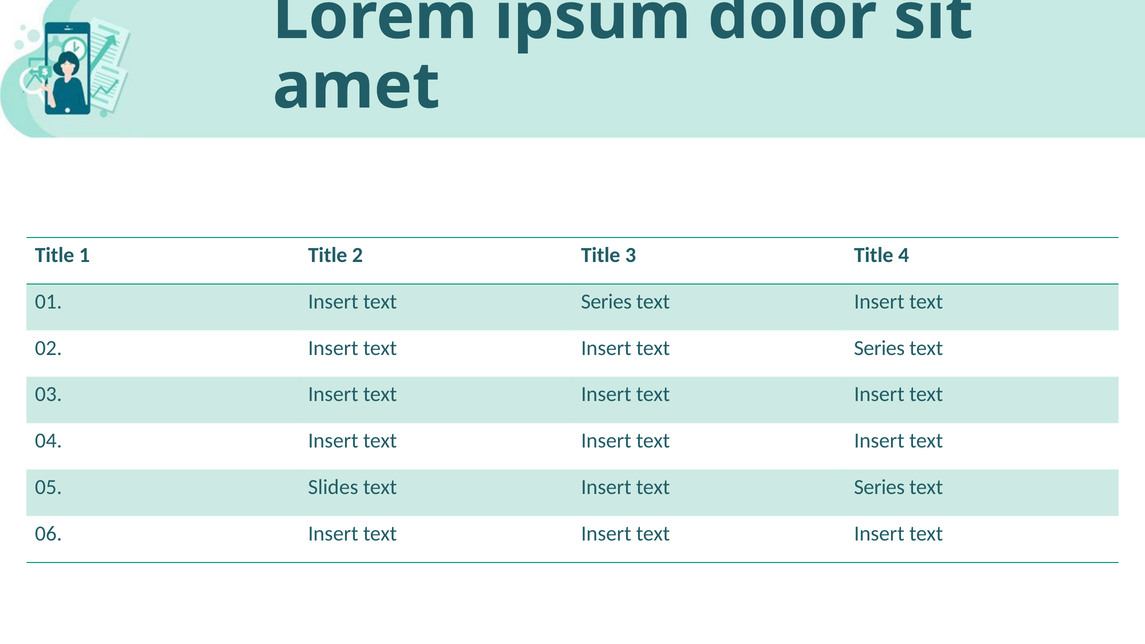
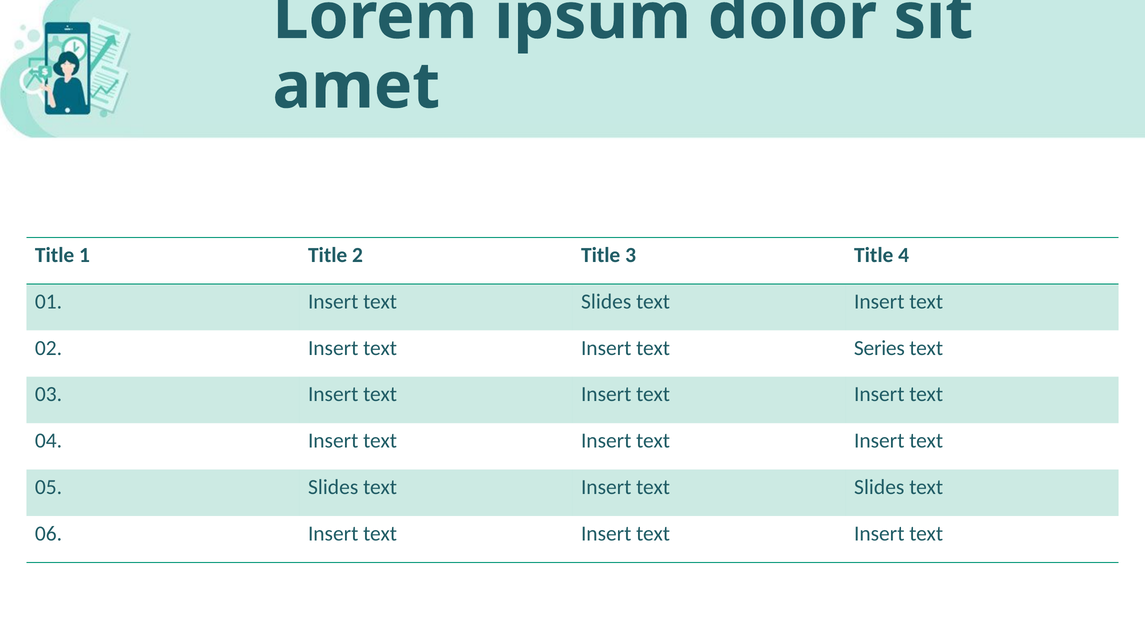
01 Insert text Series: Series -> Slides
Series at (879, 487): Series -> Slides
